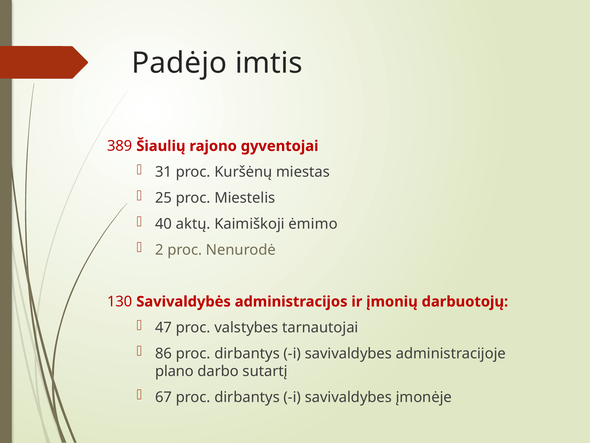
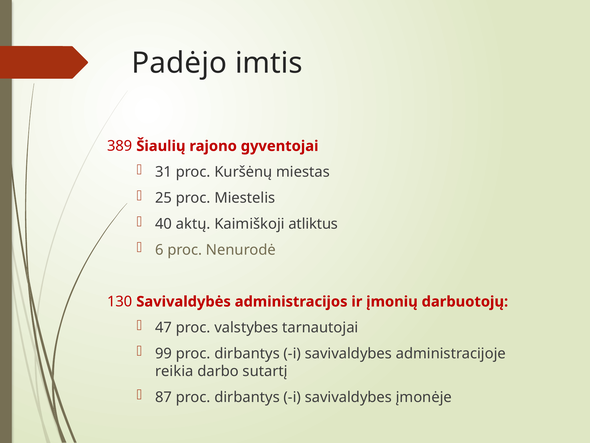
ėmimo: ėmimo -> atliktus
2: 2 -> 6
86: 86 -> 99
plano: plano -> reikia
67: 67 -> 87
